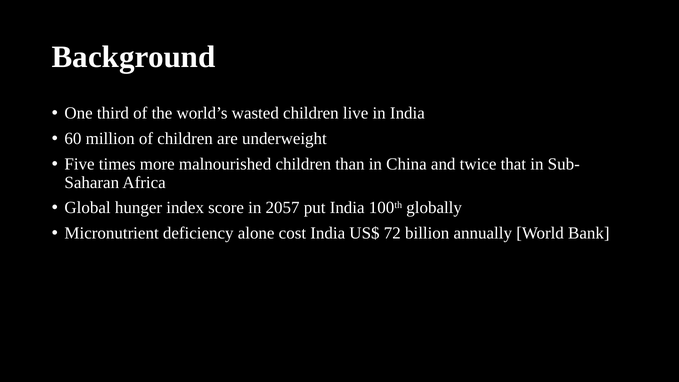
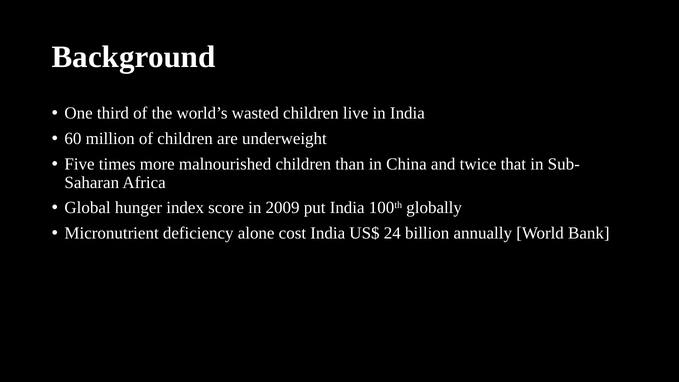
2057: 2057 -> 2009
72: 72 -> 24
